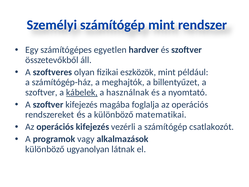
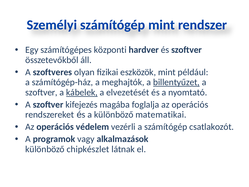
egyetlen: egyetlen -> központi
billentyűzet underline: none -> present
használnak: használnak -> elvezetését
operációs kifejezés: kifejezés -> védelem
ugyanolyan: ugyanolyan -> chipkészlet
